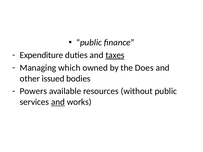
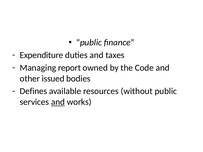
taxes underline: present -> none
which: which -> report
Does: Does -> Code
Powers: Powers -> Defines
